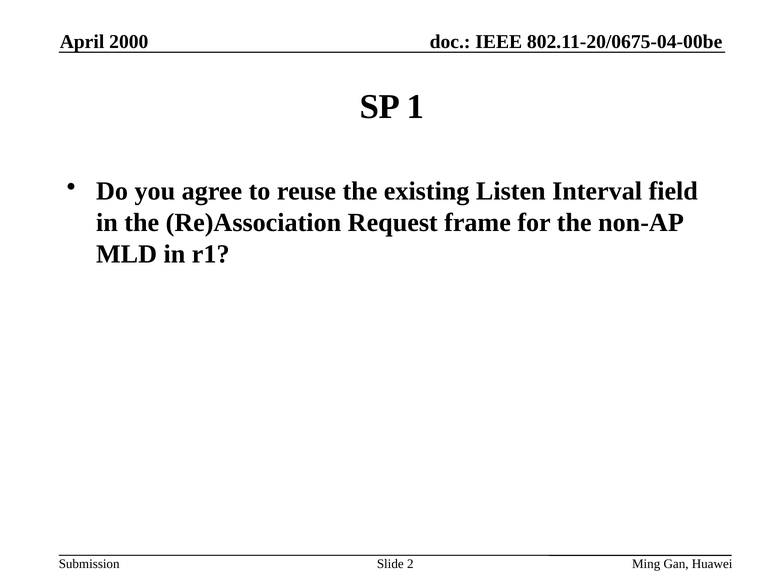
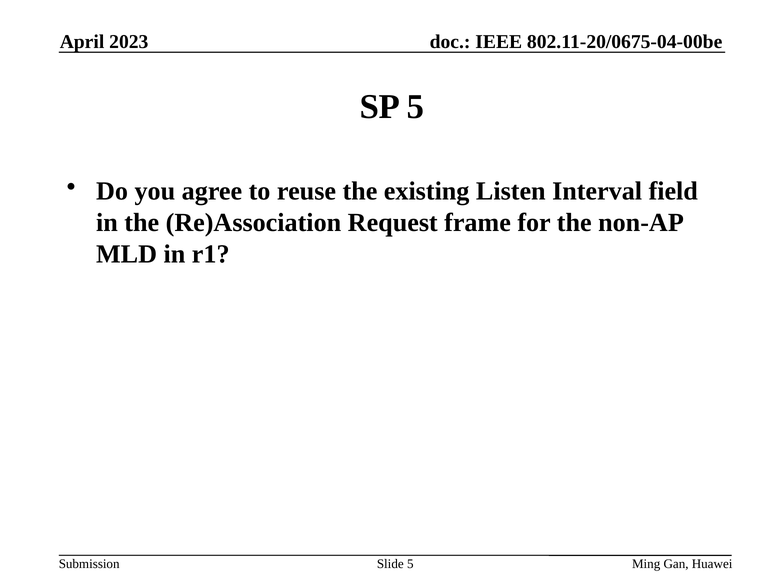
2000: 2000 -> 2023
SP 1: 1 -> 5
Slide 2: 2 -> 5
